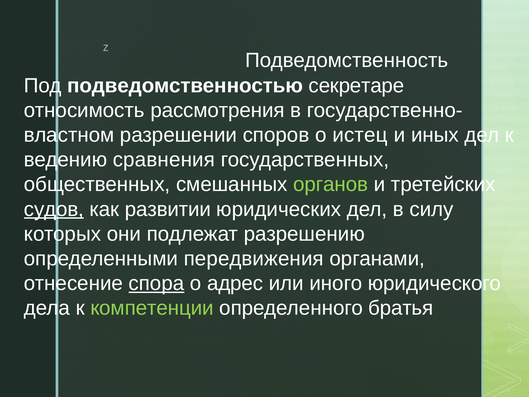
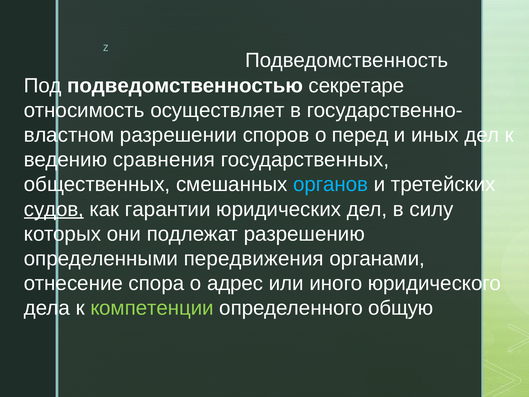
рассмотрения: рассмотрения -> осуществляет
истец: истец -> перед
органов colour: light green -> light blue
развитии: развитии -> гарантии
спора underline: present -> none
братья: братья -> общую
